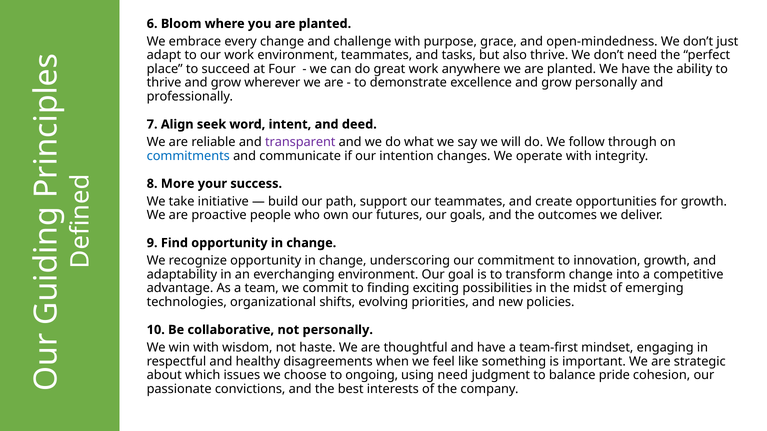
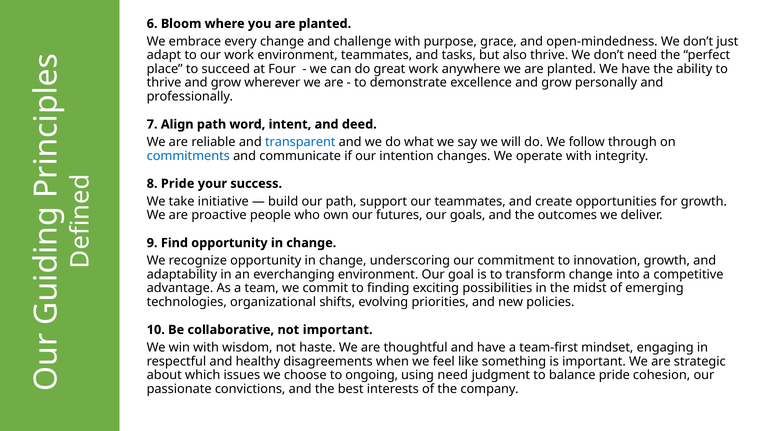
Align seek: seek -> path
transparent colour: purple -> blue
8 More: More -> Pride
not personally: personally -> important
